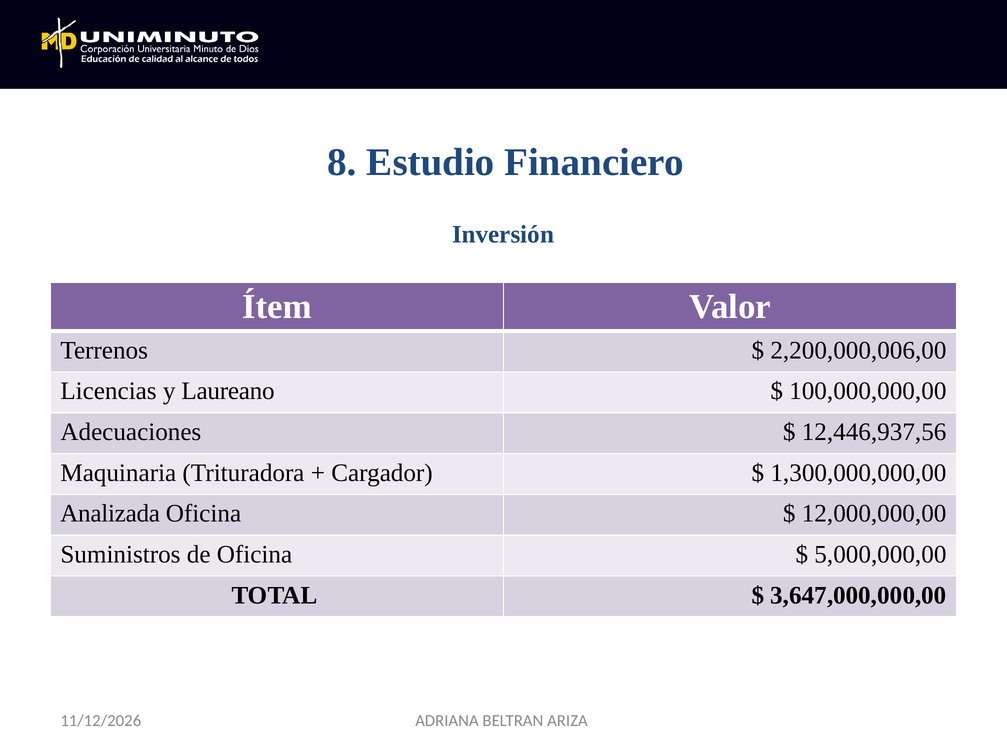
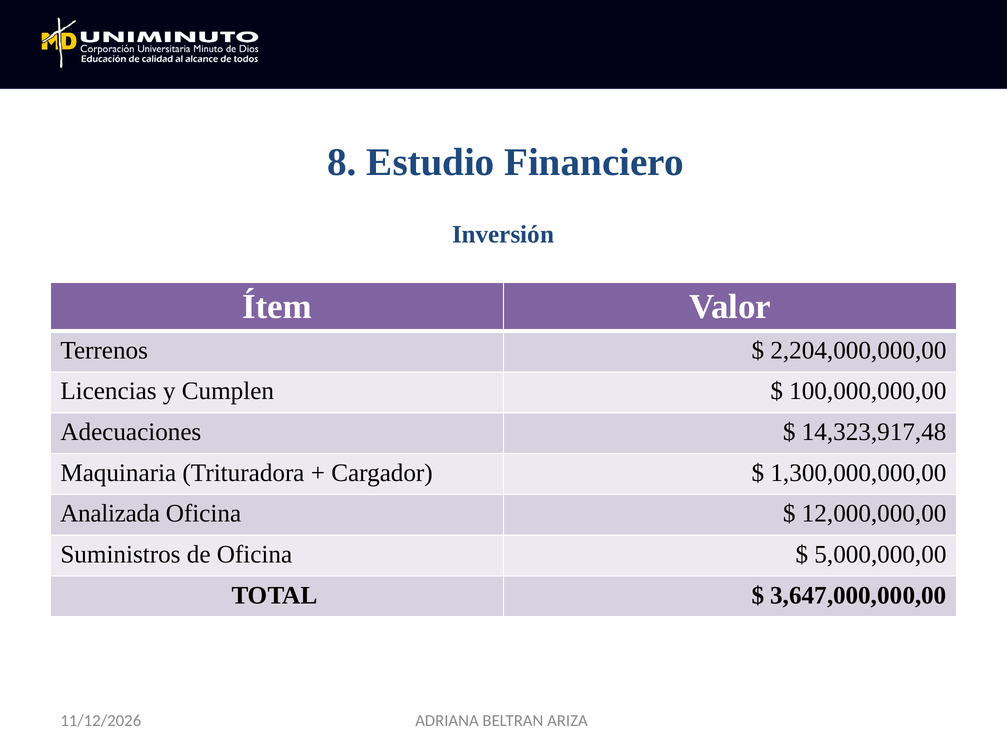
2,200,000,006,00: 2,200,000,006,00 -> 2,204,000,000,00
Laureano: Laureano -> Cumplen
12,446,937,56: 12,446,937,56 -> 14,323,917,48
